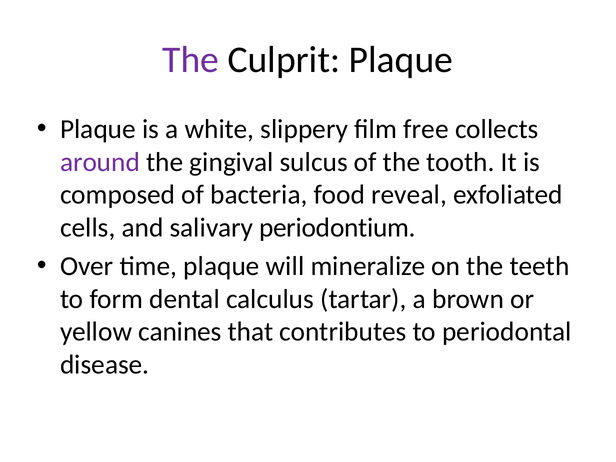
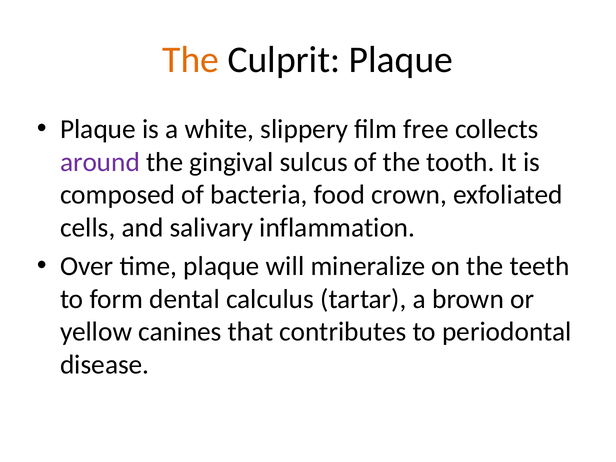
The at (191, 60) colour: purple -> orange
reveal: reveal -> crown
periodontium: periodontium -> inflammation
